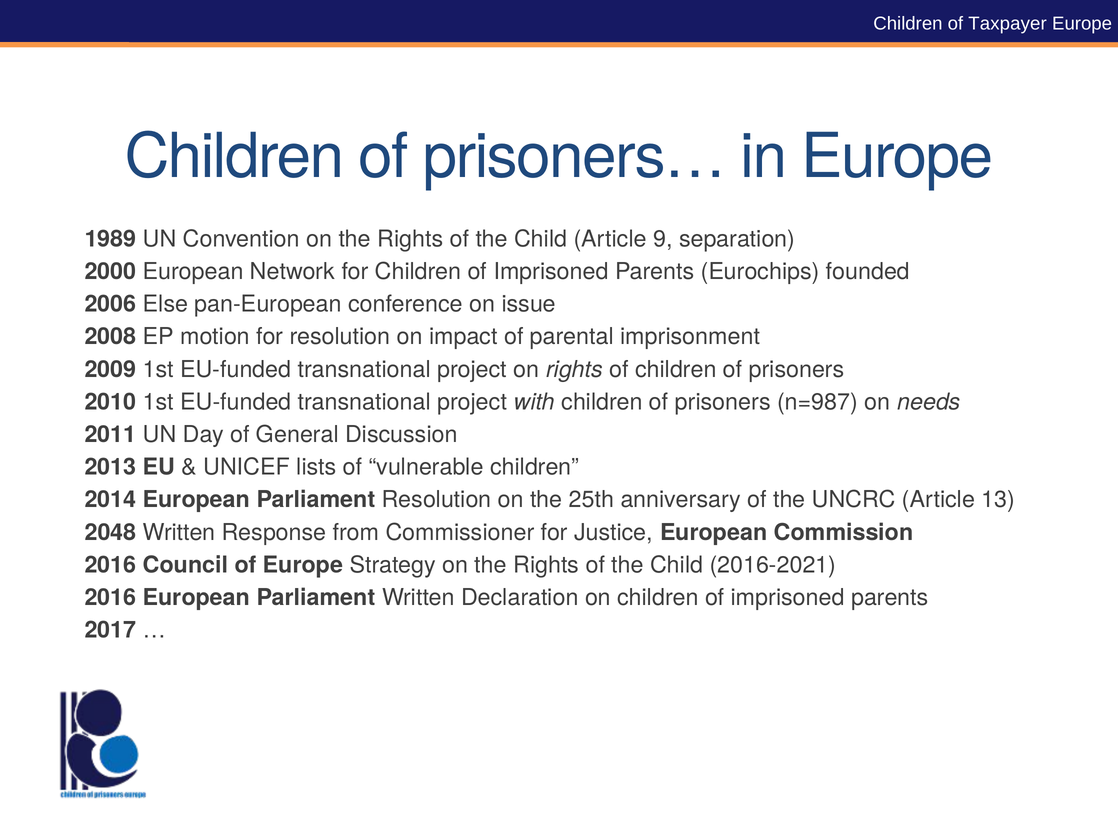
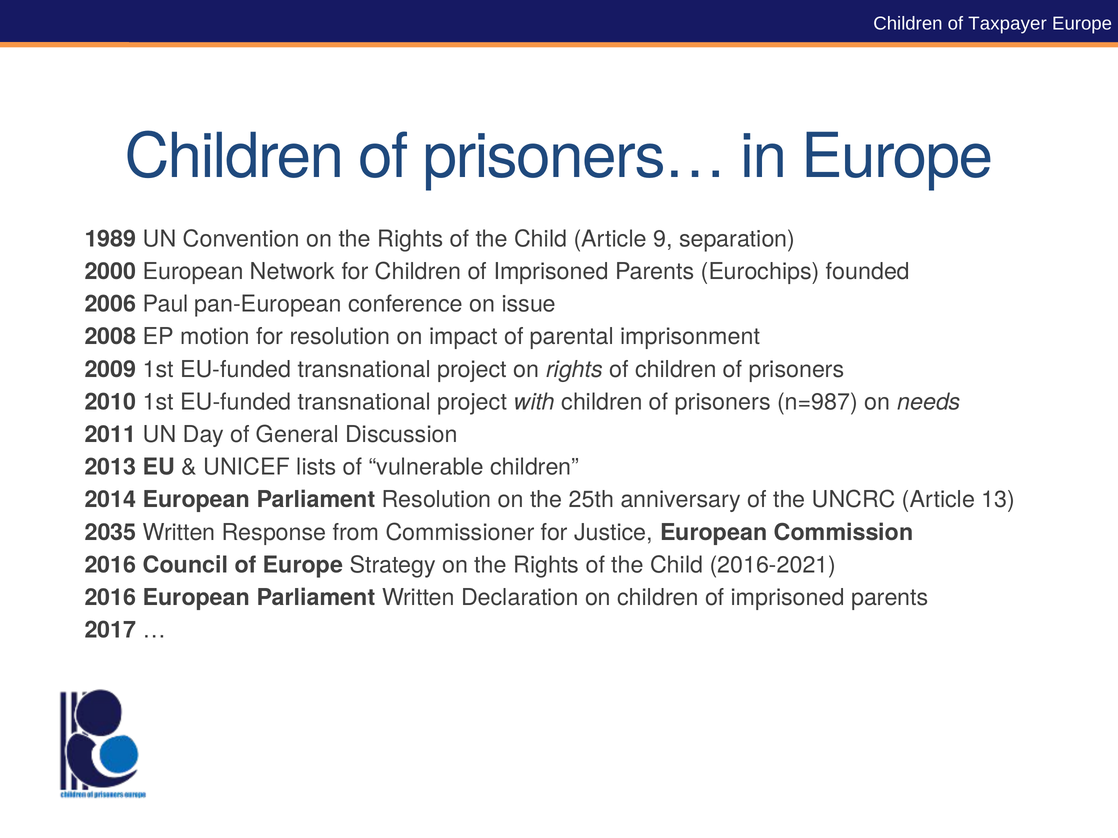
Else: Else -> Paul
2048: 2048 -> 2035
